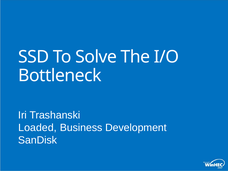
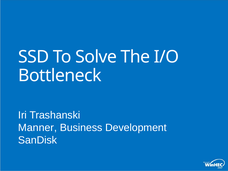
Loaded: Loaded -> Manner
